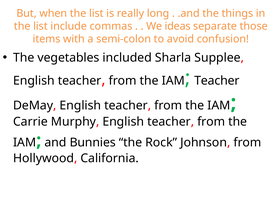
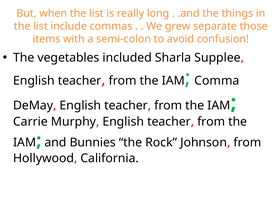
ideas: ideas -> grew
Teacher at (217, 81): Teacher -> Comma
